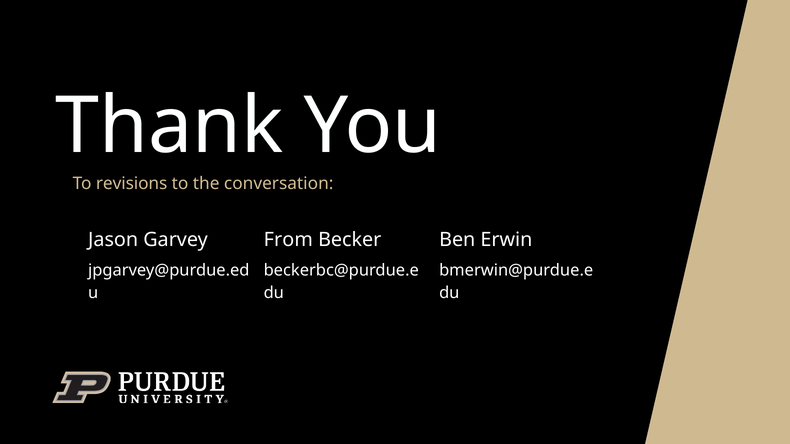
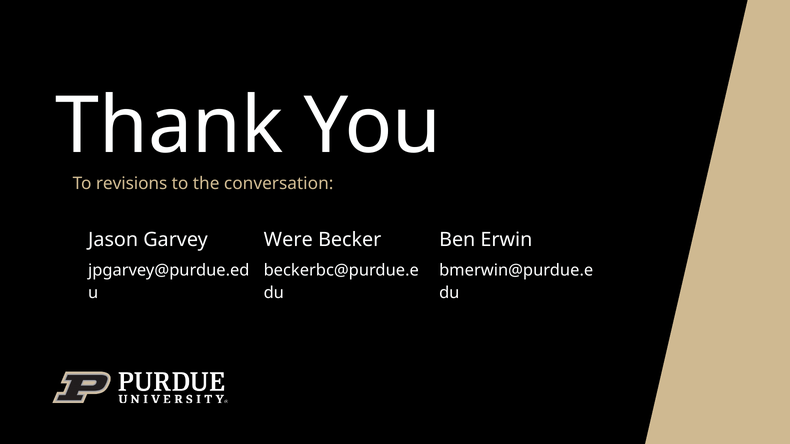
From: From -> Were
